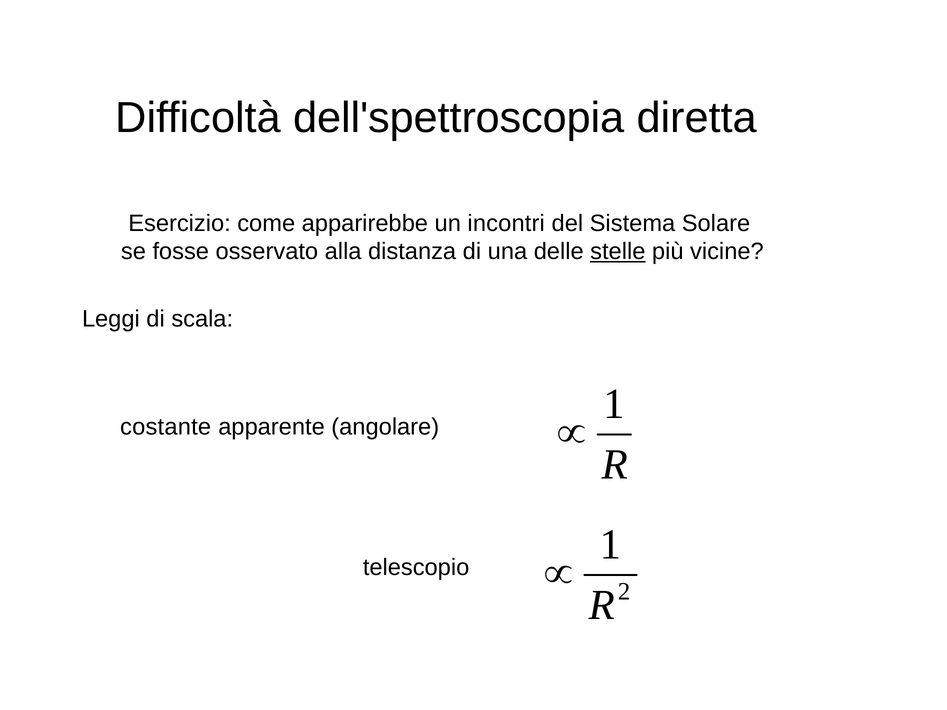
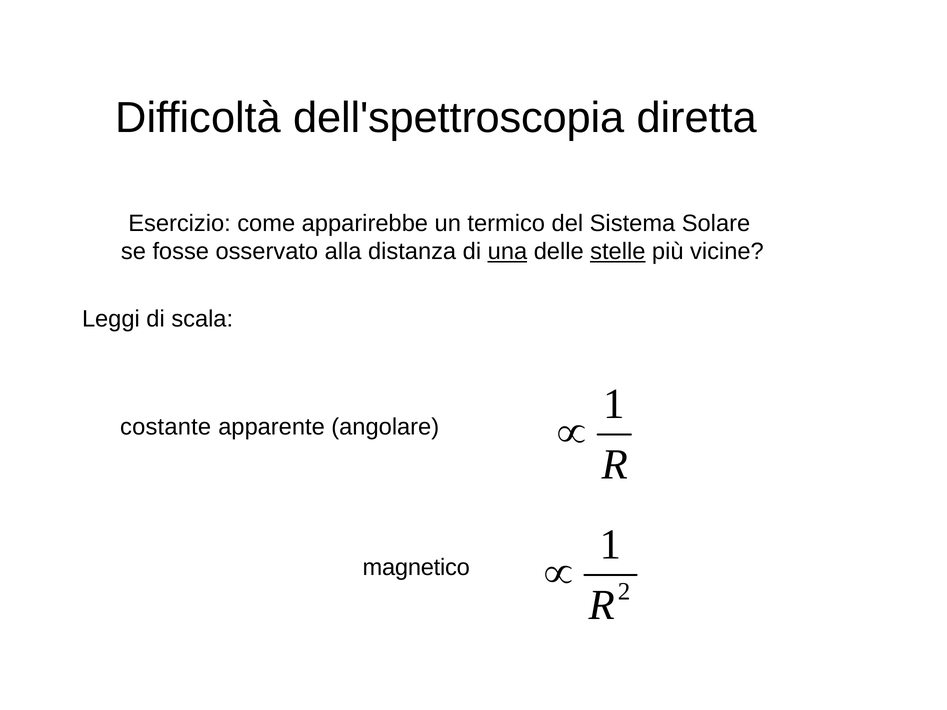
incontri: incontri -> termico
una underline: none -> present
telescopio: telescopio -> magnetico
